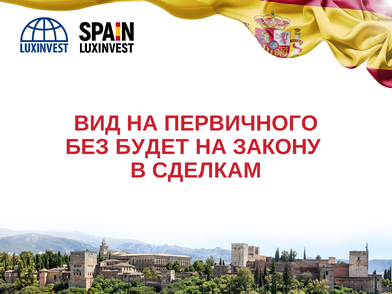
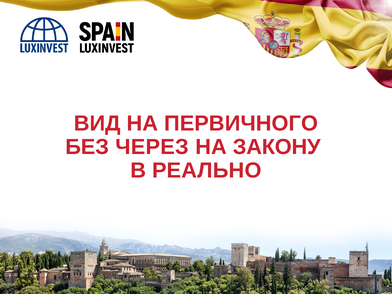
БУДЕТ: БУДЕТ -> ЧЕРЕЗ
СДЕЛКАМ: СДЕЛКАМ -> РЕАЛЬНО
